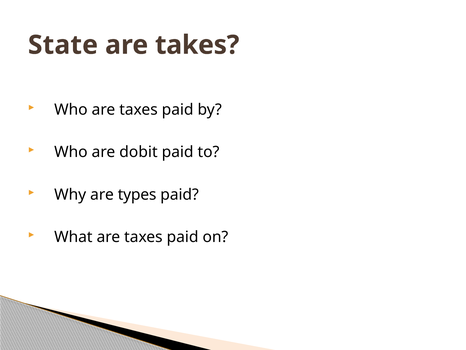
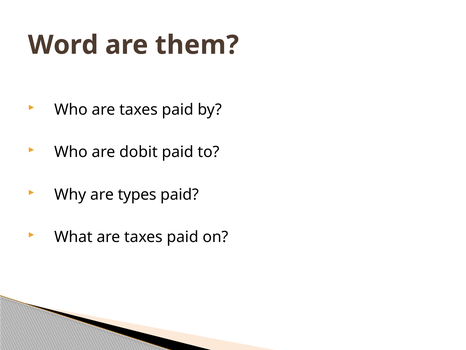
State: State -> Word
takes: takes -> them
